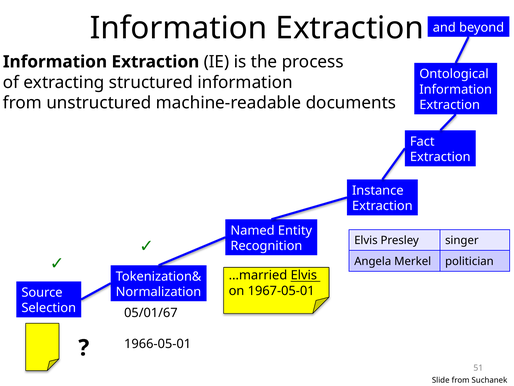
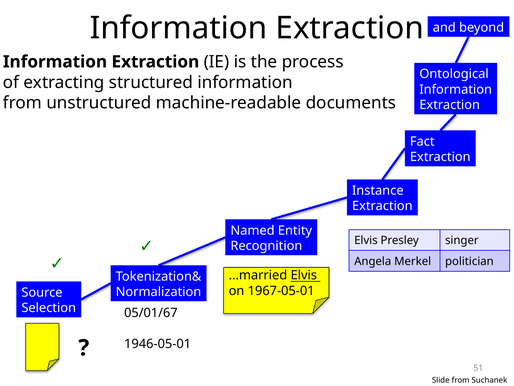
1966-05-01: 1966-05-01 -> 1946-05-01
